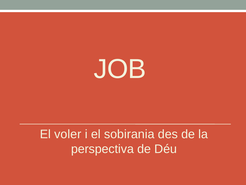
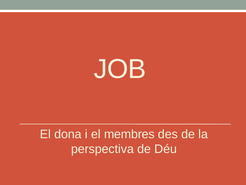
voler: voler -> dona
sobirania: sobirania -> membres
